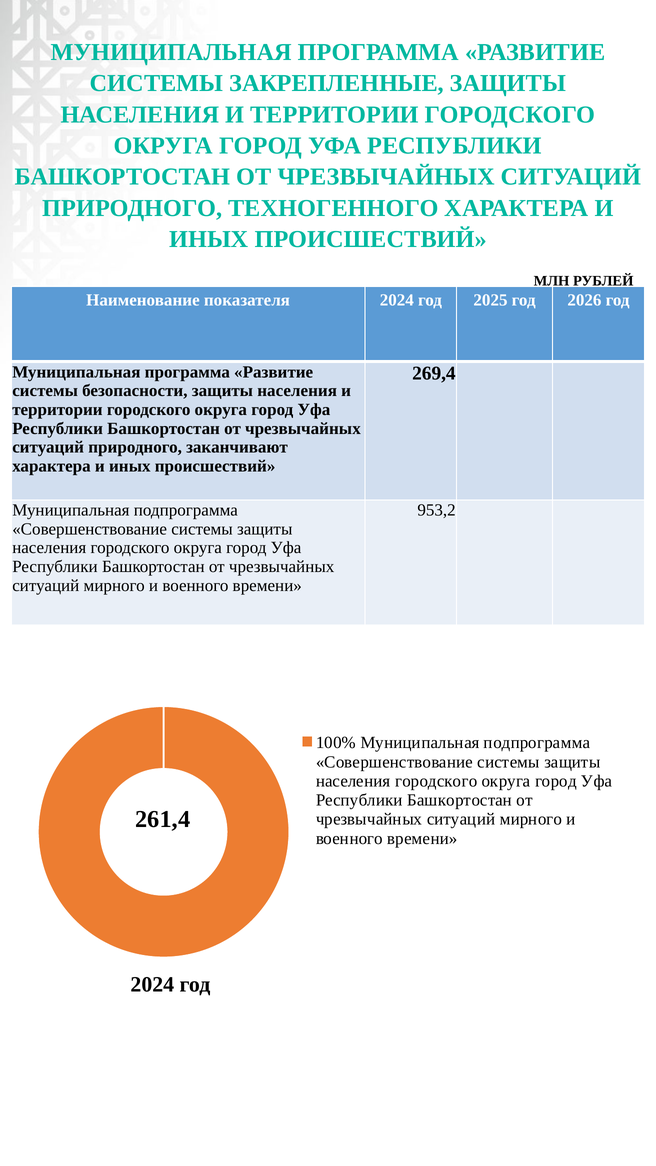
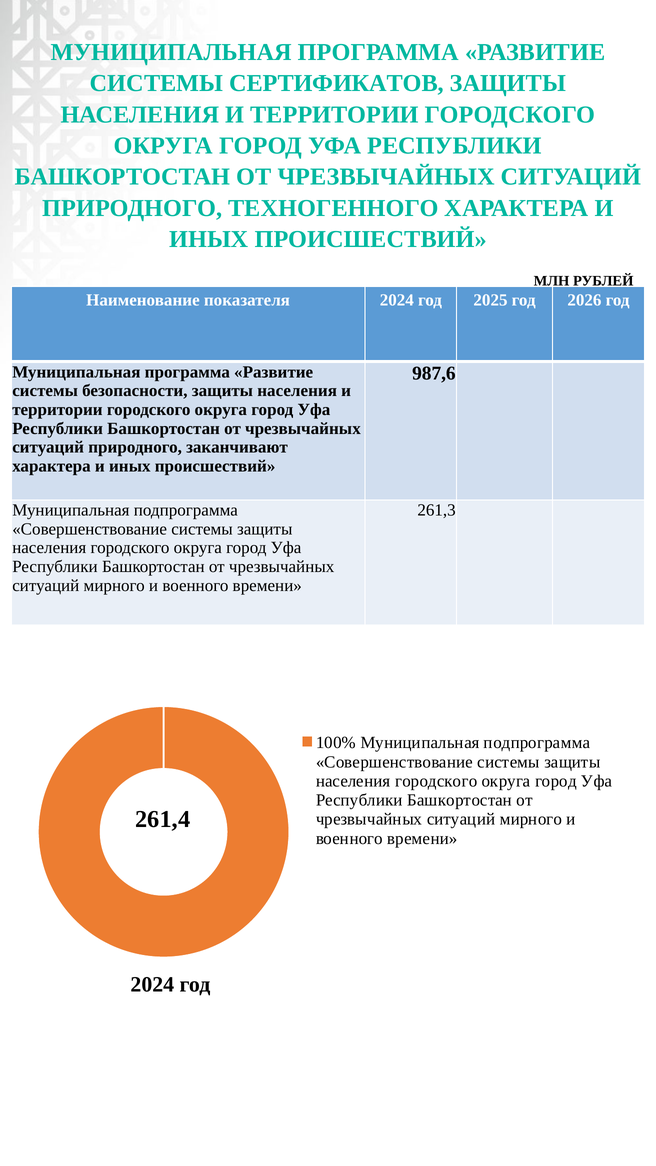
ЗАКРЕПЛЕННЫЕ: ЗАКРЕПЛЕННЫЕ -> СЕРТИФИКАТОВ
269,4: 269,4 -> 987,6
953,2: 953,2 -> 261,3
